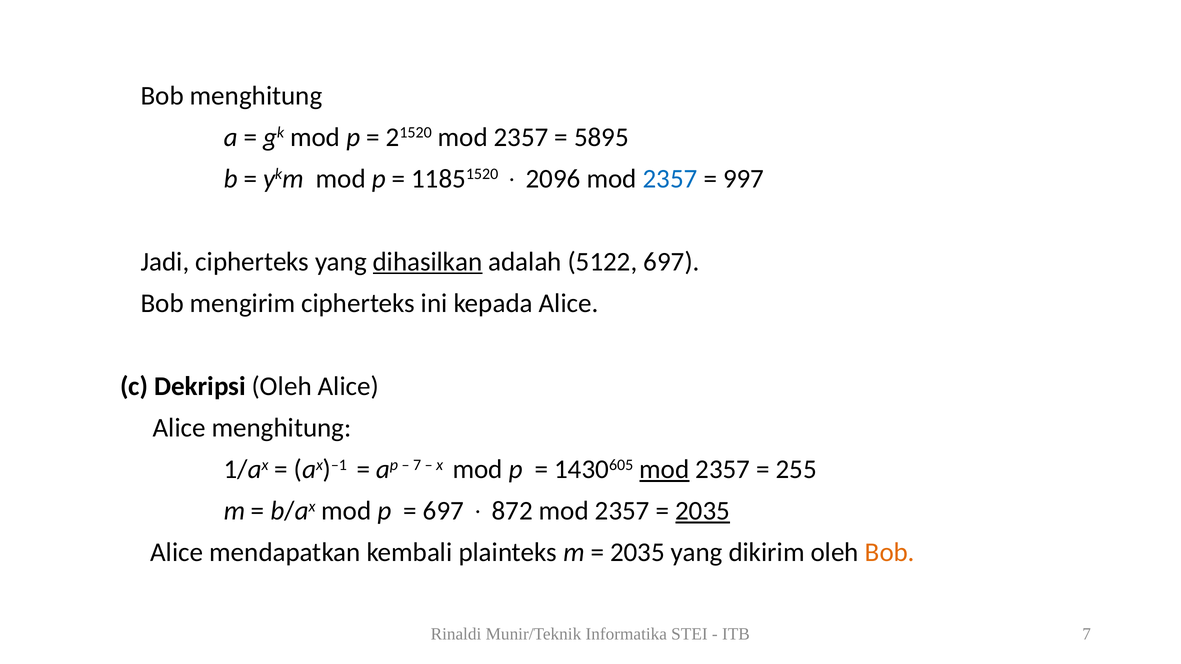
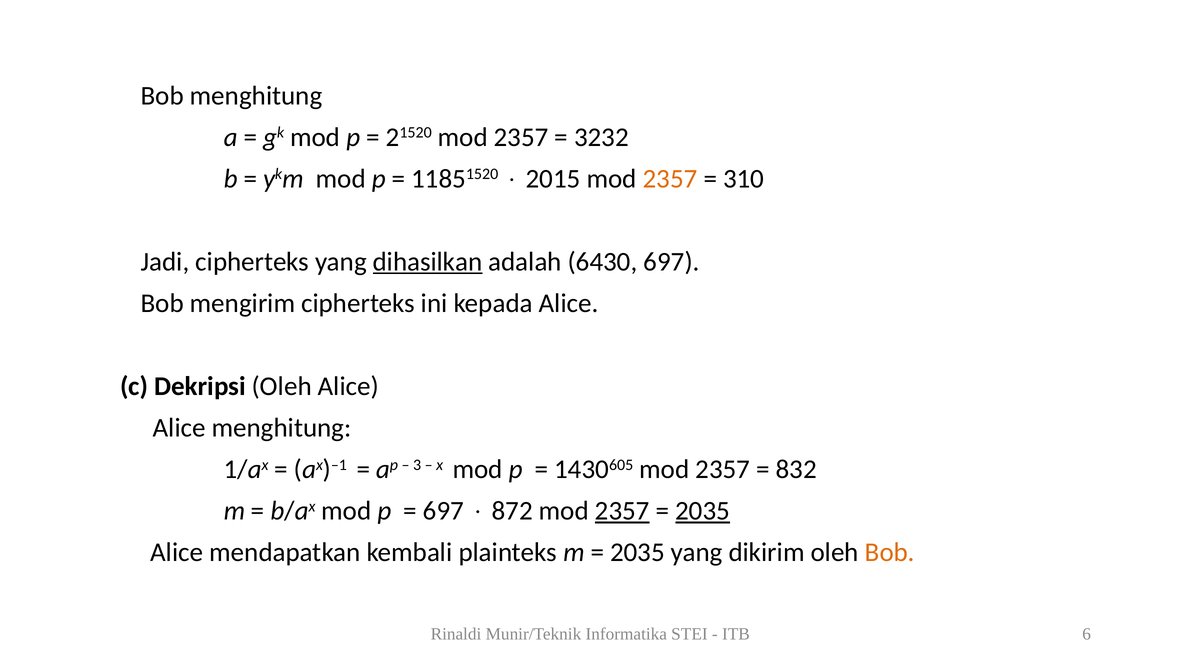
5895: 5895 -> 3232
2096: 2096 -> 2015
2357 at (670, 179) colour: blue -> orange
997: 997 -> 310
5122: 5122 -> 6430
7 at (417, 465): 7 -> 3
mod at (664, 470) underline: present -> none
255: 255 -> 832
2357 at (622, 511) underline: none -> present
ITB 7: 7 -> 6
